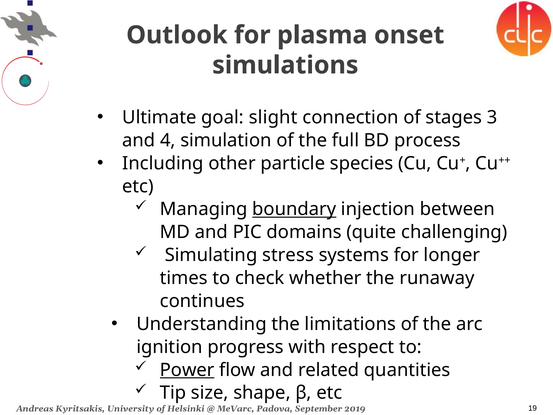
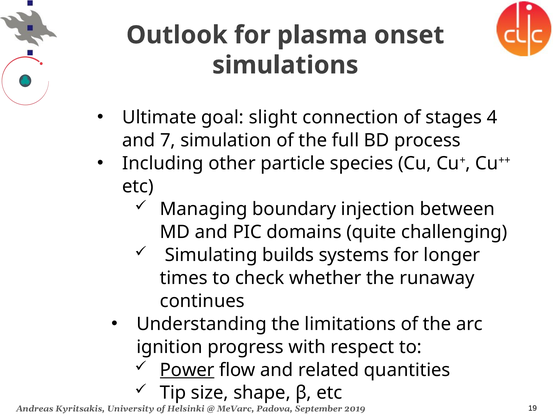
3: 3 -> 4
4: 4 -> 7
boundary underline: present -> none
stress: stress -> builds
